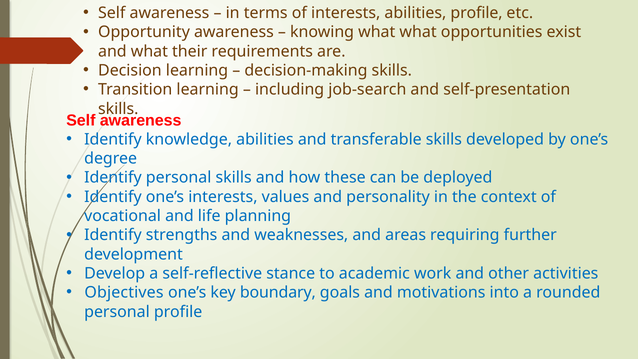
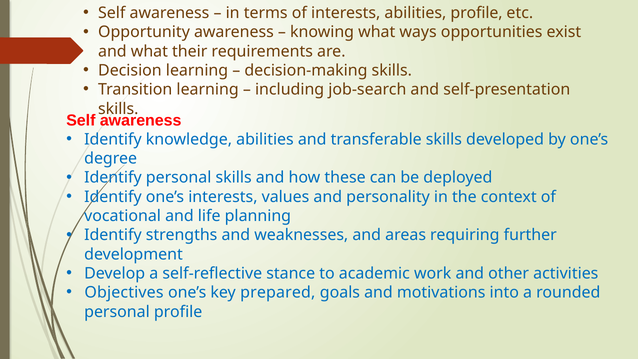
what what: what -> ways
boundary: boundary -> prepared
